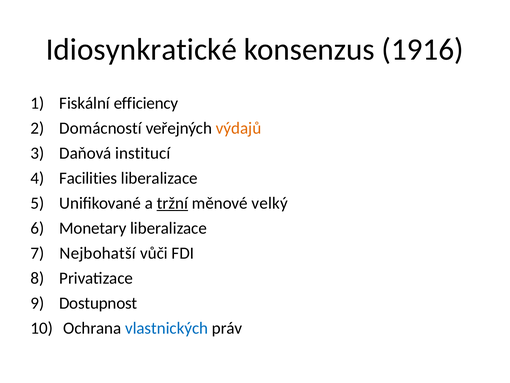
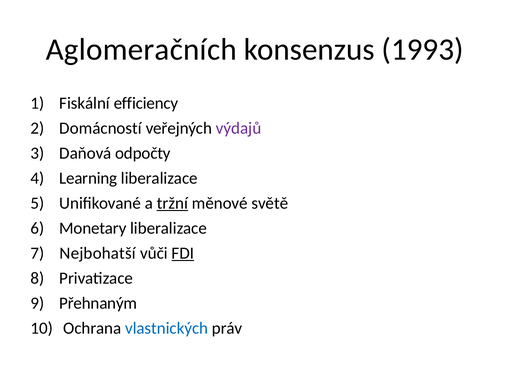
Idiosynkratické: Idiosynkratické -> Aglomeračních
1916: 1916 -> 1993
výdajů colour: orange -> purple
institucí: institucí -> odpočty
Facilities: Facilities -> Learning
velký: velký -> světě
FDI underline: none -> present
Dostupnost: Dostupnost -> Přehnaným
